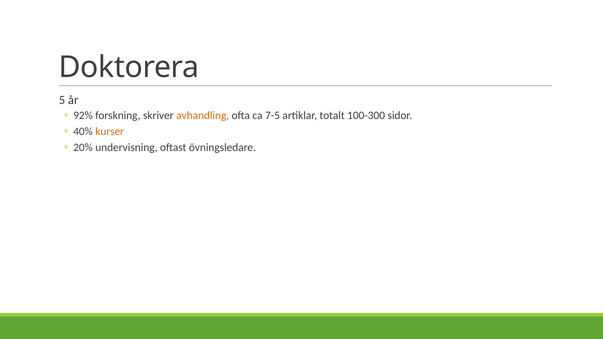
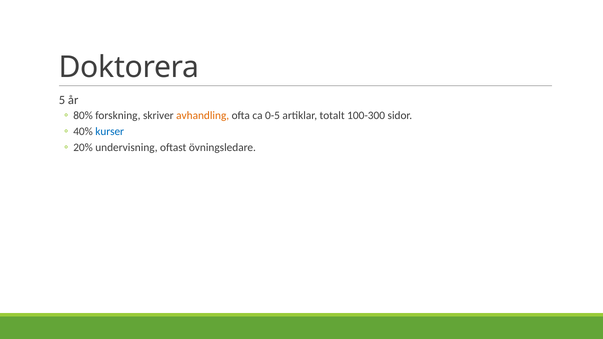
92%: 92% -> 80%
7-5: 7-5 -> 0-5
kurser colour: orange -> blue
